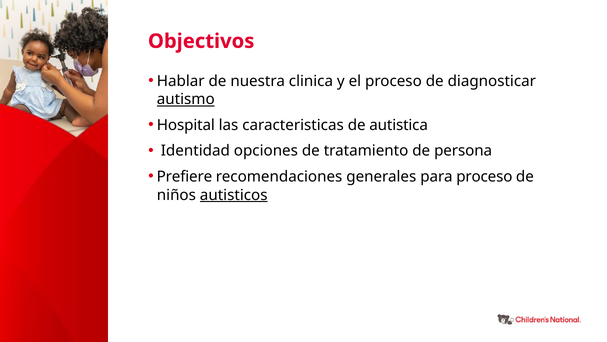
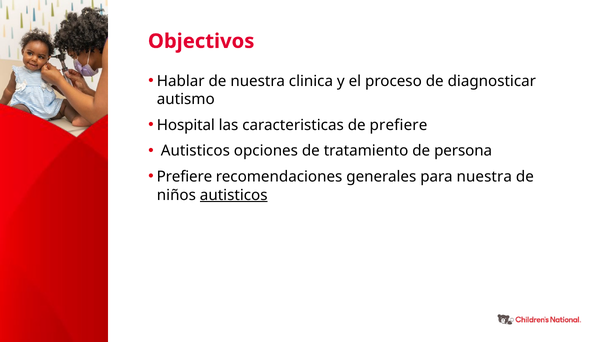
autismo underline: present -> none
de autistica: autistica -> prefiere
Identidad at (195, 151): Identidad -> Autisticos
para proceso: proceso -> nuestra
